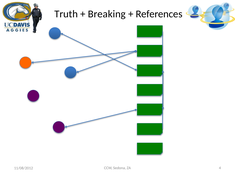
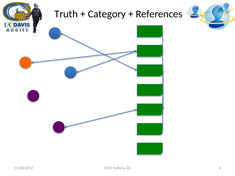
Breaking: Breaking -> Category
